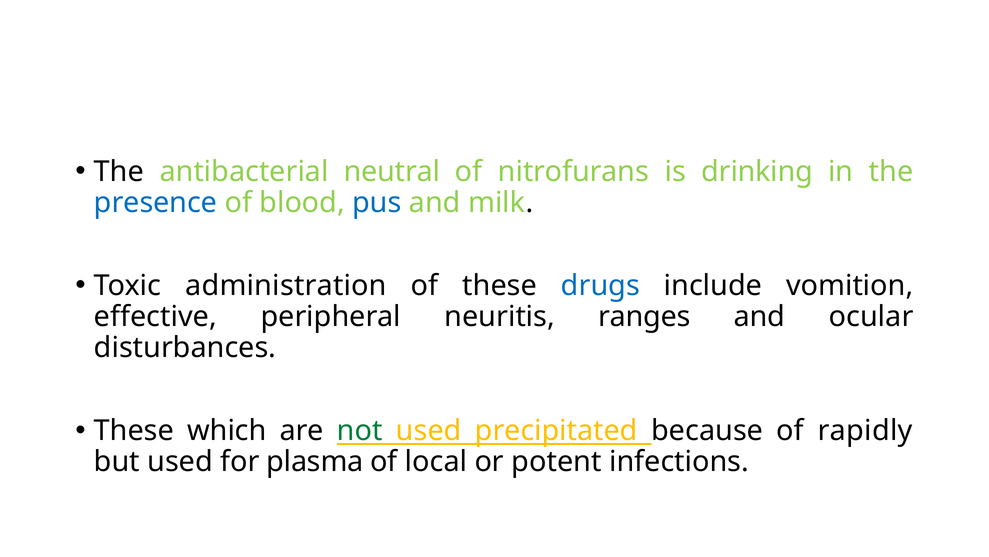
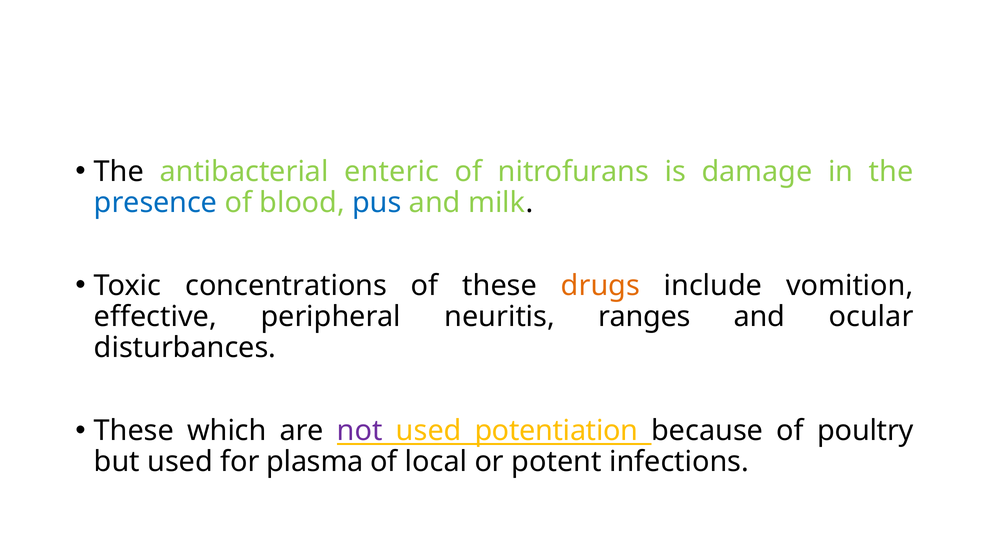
neutral: neutral -> enteric
drinking: drinking -> damage
administration: administration -> concentrations
drugs colour: blue -> orange
not colour: green -> purple
precipitated: precipitated -> potentiation
rapidly: rapidly -> poultry
